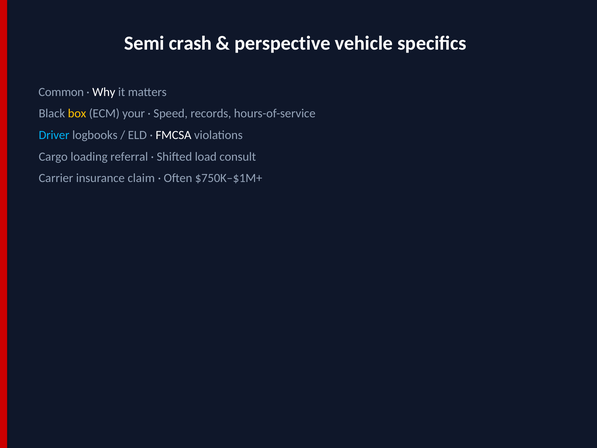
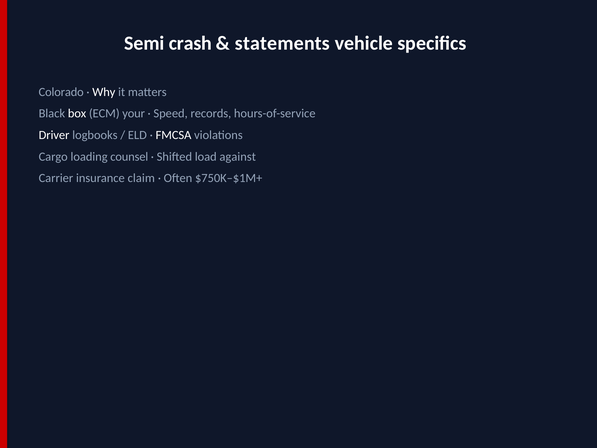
perspective: perspective -> statements
Common: Common -> Colorado
box colour: yellow -> white
Driver colour: light blue -> white
referral: referral -> counsel
consult: consult -> against
